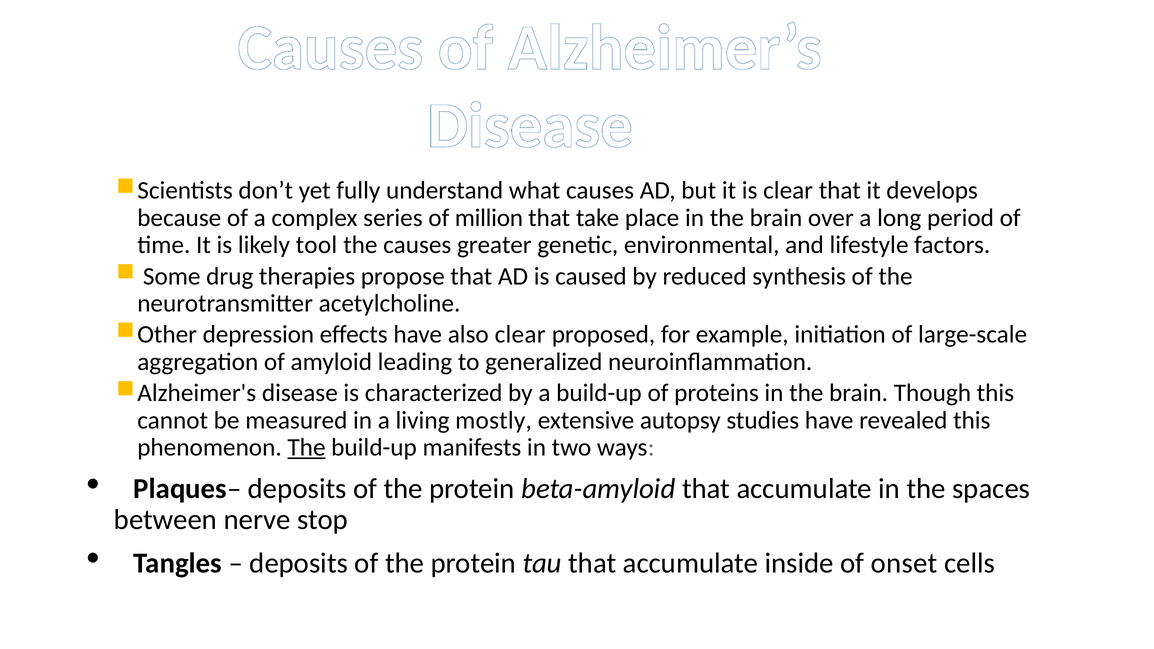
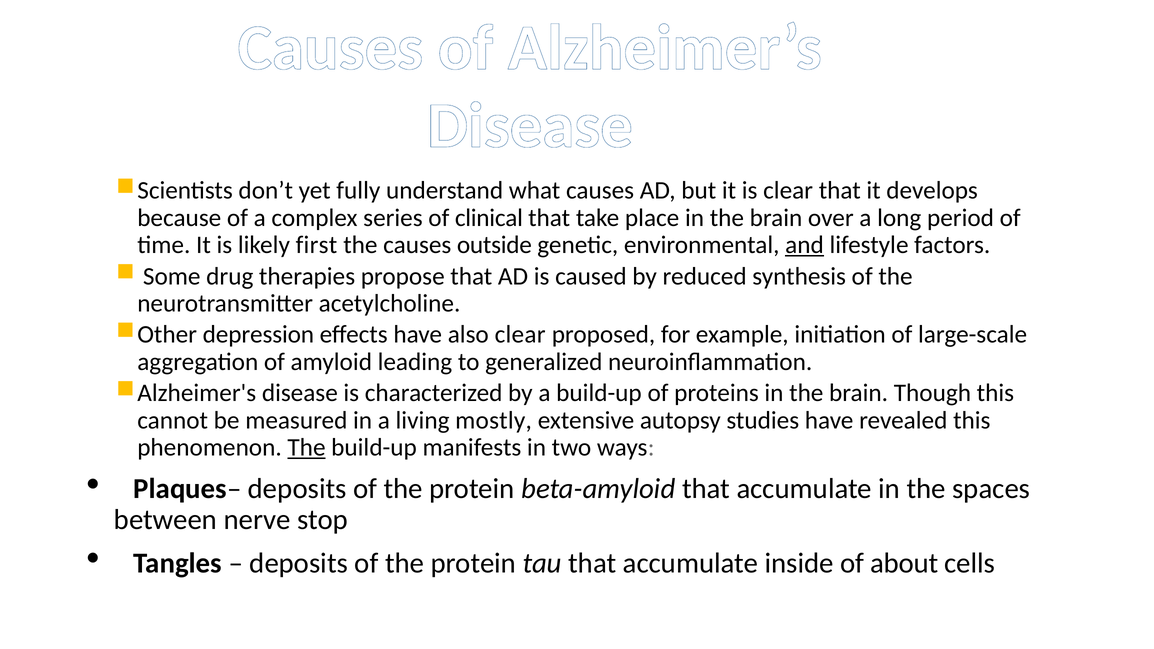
million: million -> clinical
tool: tool -> first
greater: greater -> outside
and underline: none -> present
onset: onset -> about
